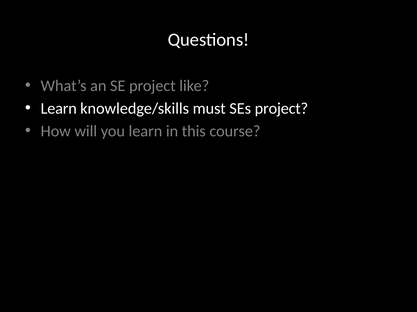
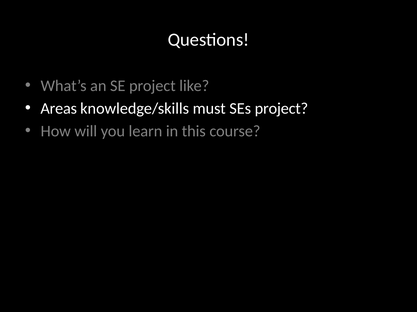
Learn at (59, 109): Learn -> Areas
